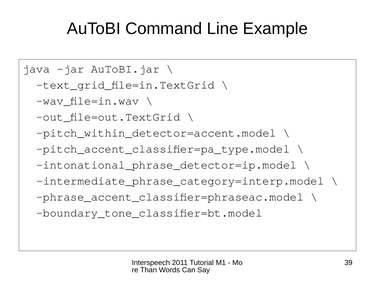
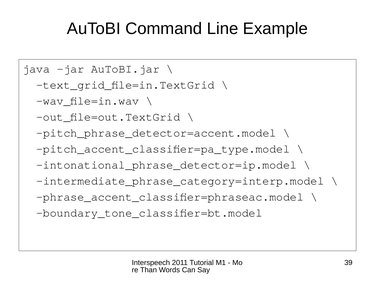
pitch_within_detector=accent.model: pitch_within_detector=accent.model -> pitch_phrase_detector=accent.model
